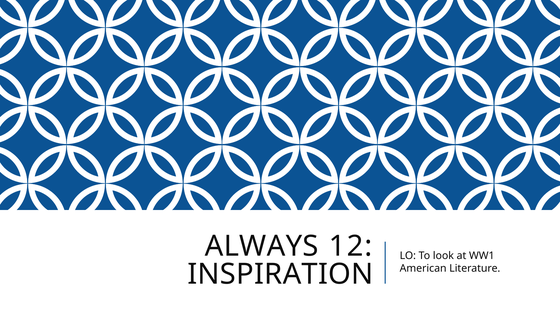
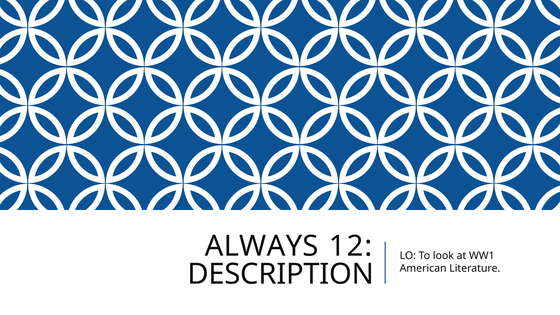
INSPIRATION: INSPIRATION -> DESCRIPTION
